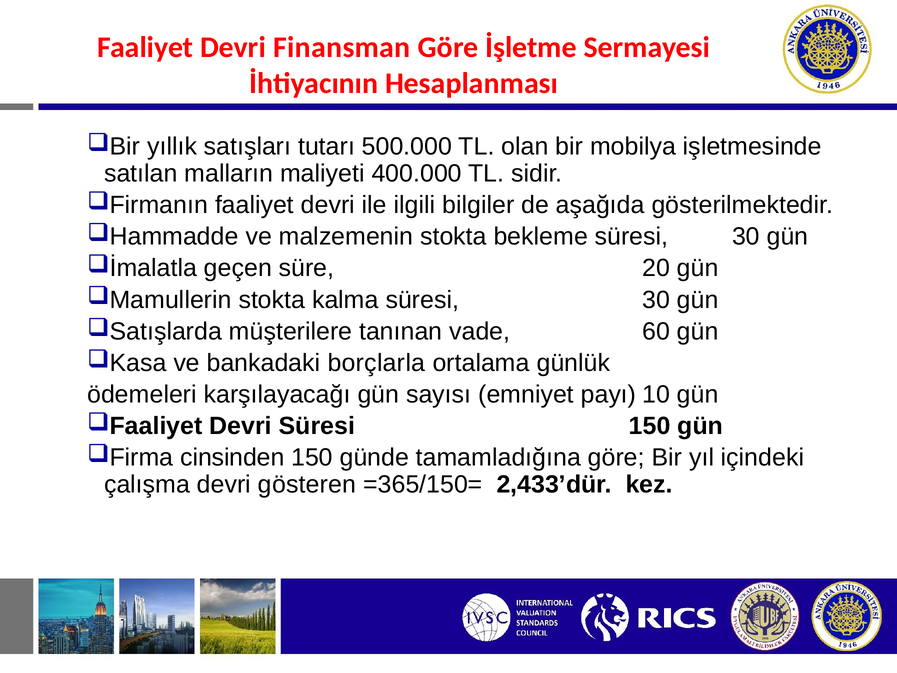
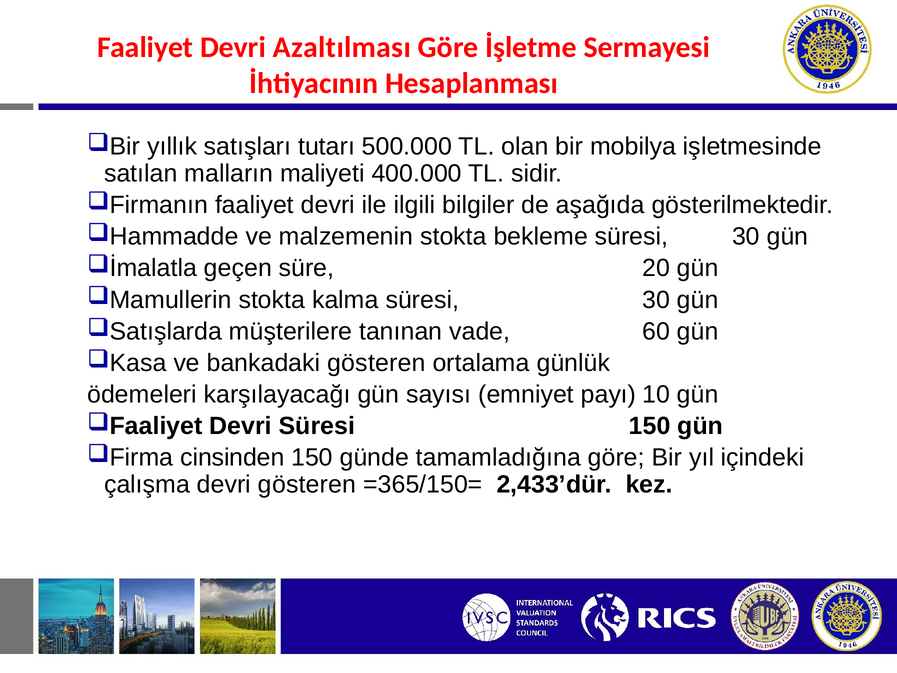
Finansman: Finansman -> Azaltılması
bankadaki borçlarla: borçlarla -> gösteren
